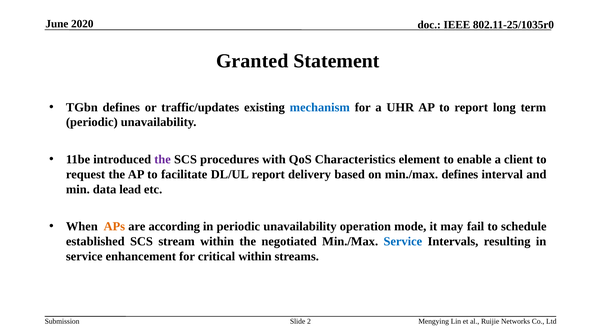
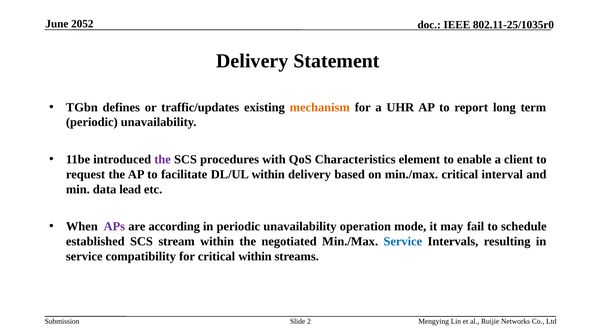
2020: 2020 -> 2052
Granted at (252, 61): Granted -> Delivery
mechanism colour: blue -> orange
DL/UL report: report -> within
min./max defines: defines -> critical
APs colour: orange -> purple
enhancement: enhancement -> compatibility
